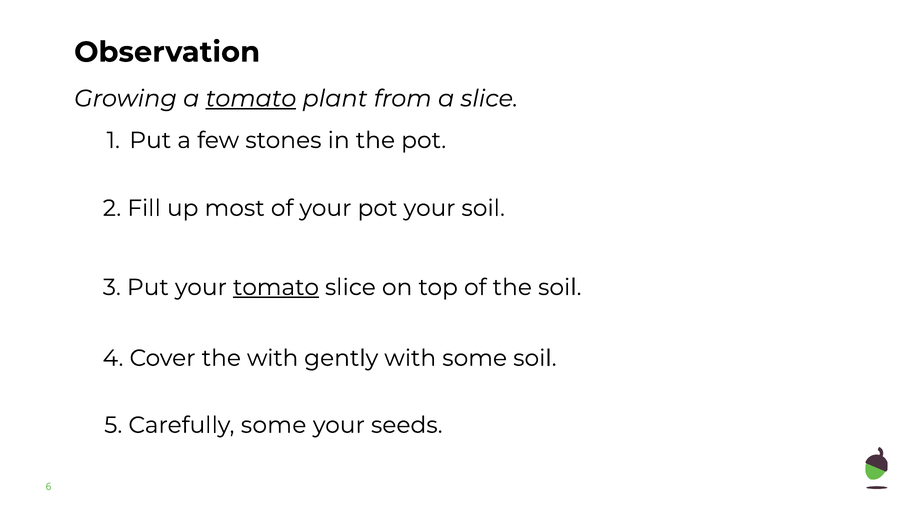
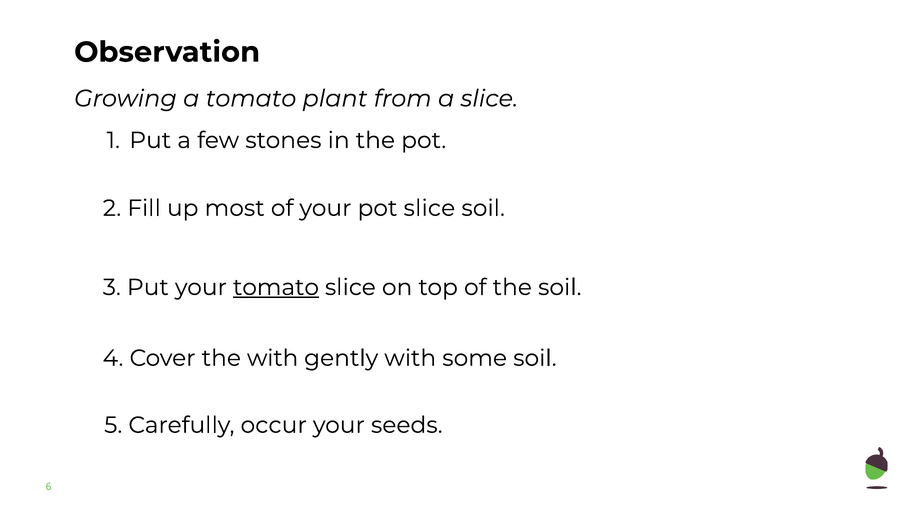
tomato at (251, 99) underline: present -> none
pot your: your -> slice
Carefully some: some -> occur
